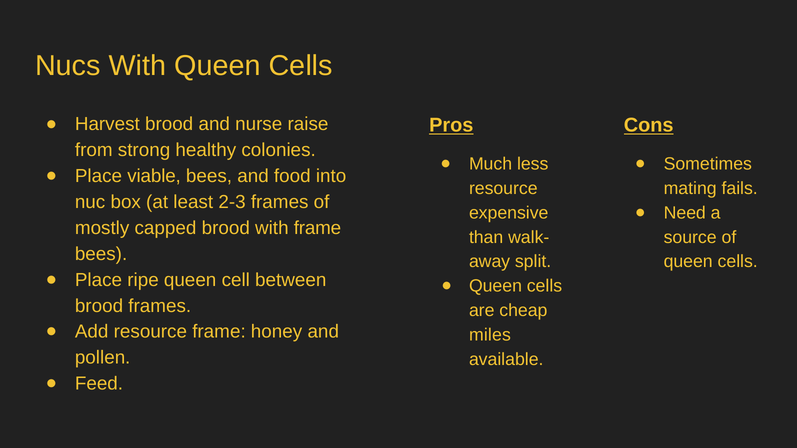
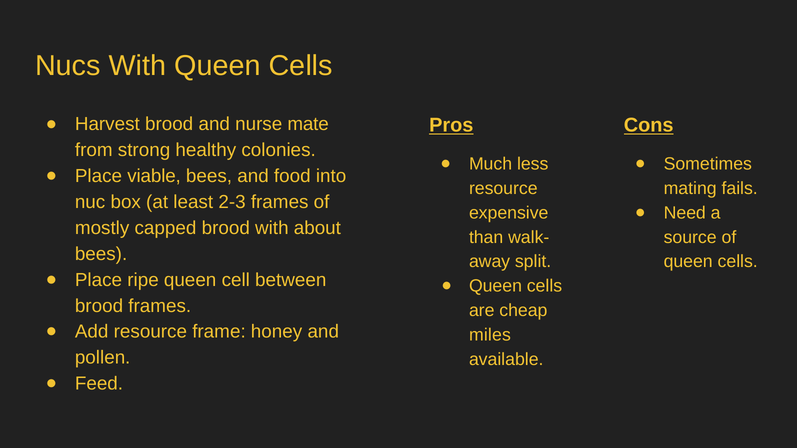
raise: raise -> mate
with frame: frame -> about
